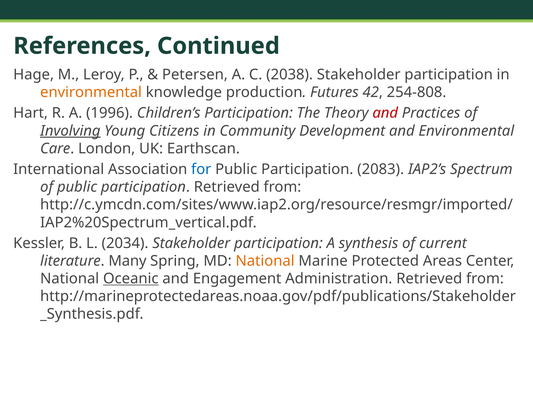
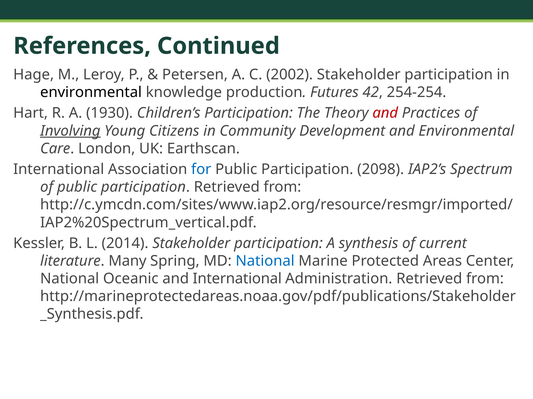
2038: 2038 -> 2002
environmental at (91, 93) colour: orange -> black
254-808: 254-808 -> 254-254
1996: 1996 -> 1930
2083: 2083 -> 2098
2034: 2034 -> 2014
National at (265, 261) colour: orange -> blue
Oceanic underline: present -> none
and Engagement: Engagement -> International
